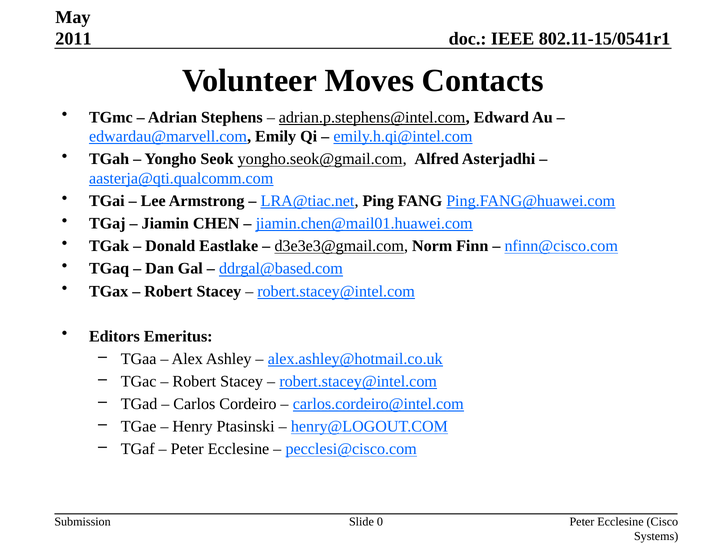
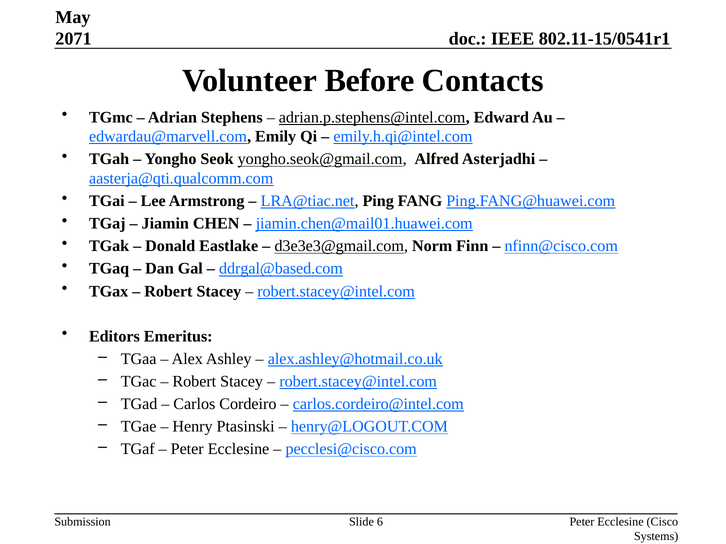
2011: 2011 -> 2071
Moves: Moves -> Before
0: 0 -> 6
